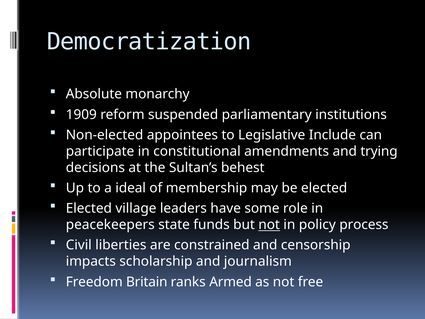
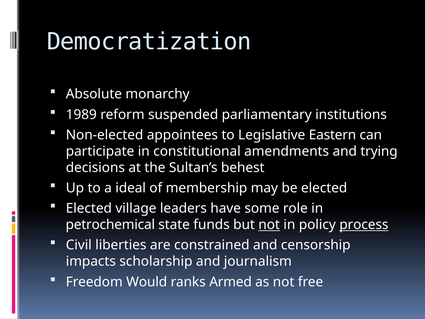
1909: 1909 -> 1989
Include: Include -> Eastern
peacekeepers: peacekeepers -> petrochemical
process underline: none -> present
Britain: Britain -> Would
